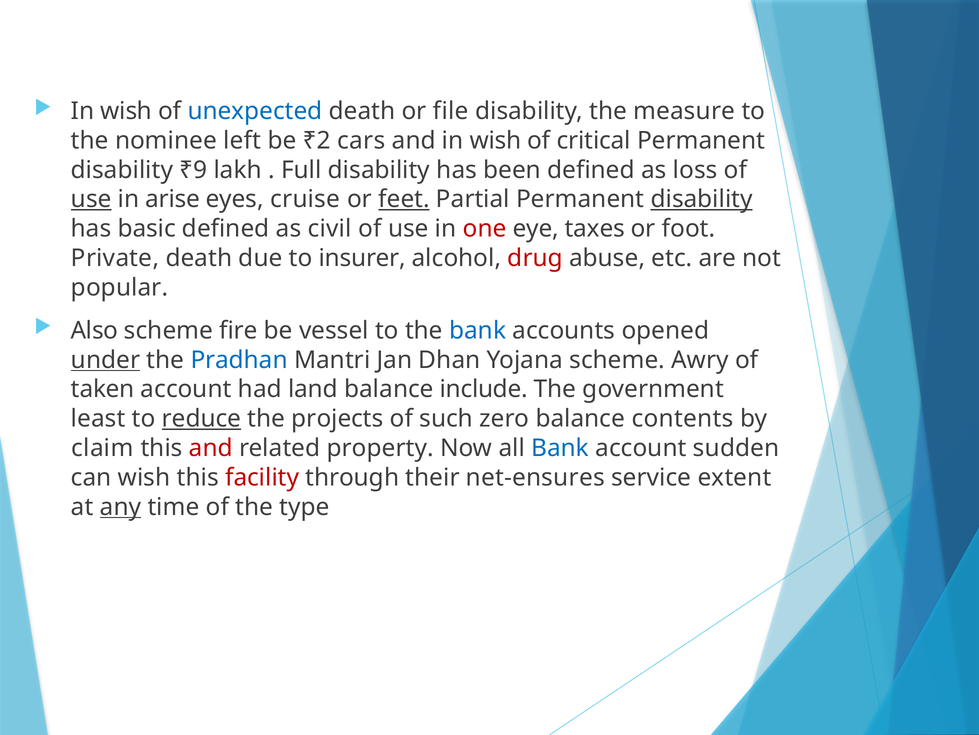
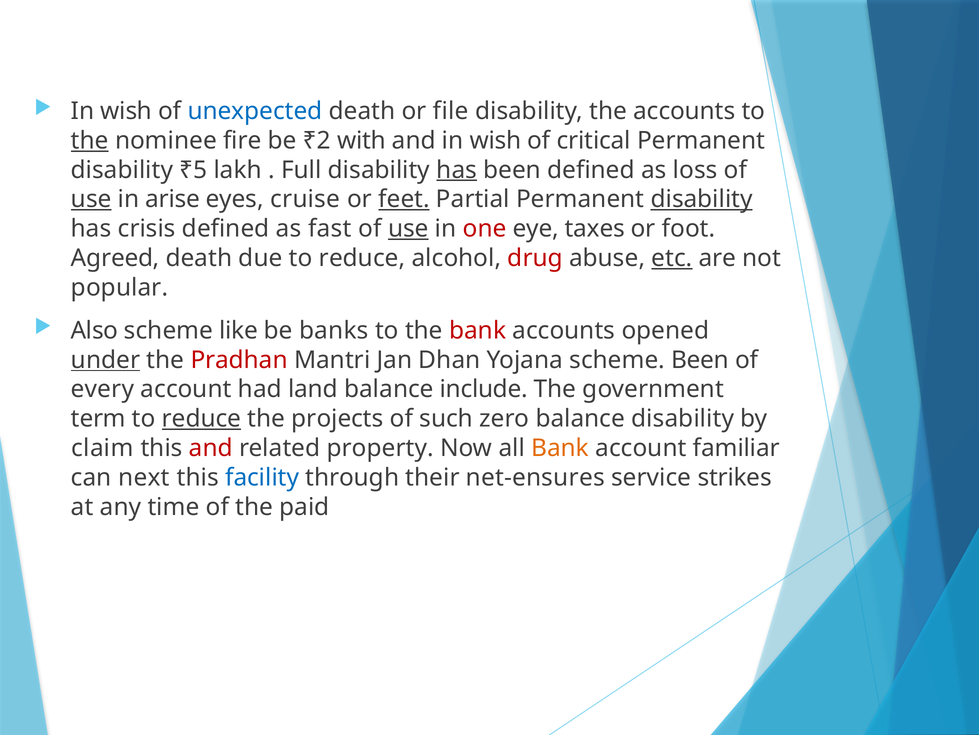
the measure: measure -> accounts
the at (90, 140) underline: none -> present
left: left -> fire
cars: cars -> with
₹9: ₹9 -> ₹5
has at (457, 170) underline: none -> present
basic: basic -> crisis
civil: civil -> fast
use at (408, 229) underline: none -> present
Private: Private -> Agreed
due to insurer: insurer -> reduce
etc underline: none -> present
fire: fire -> like
vessel: vessel -> banks
bank at (478, 330) colour: blue -> red
Pradhan colour: blue -> red
scheme Awry: Awry -> Been
taken: taken -> every
least: least -> term
balance contents: contents -> disability
Bank at (560, 448) colour: blue -> orange
sudden: sudden -> familiar
can wish: wish -> next
facility colour: red -> blue
extent: extent -> strikes
any underline: present -> none
type: type -> paid
